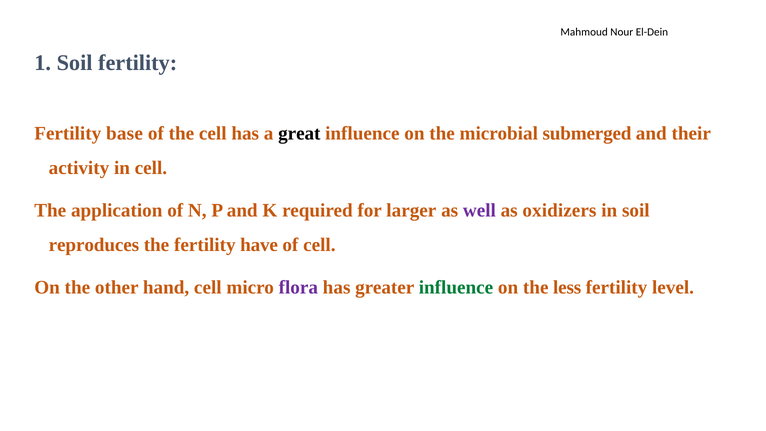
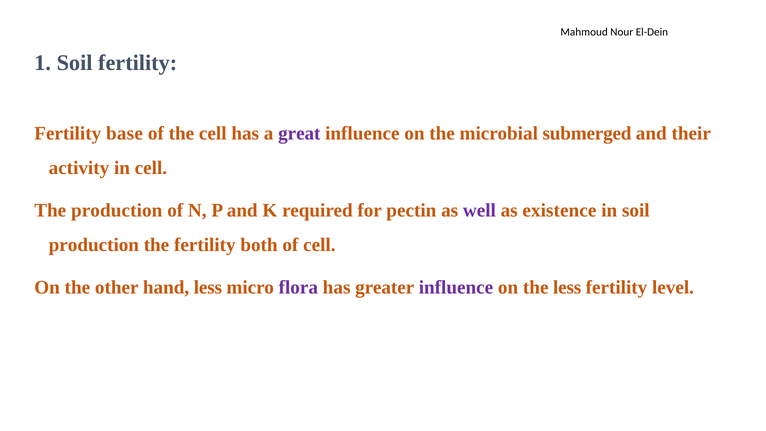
great colour: black -> purple
The application: application -> production
larger: larger -> pectin
oxidizers: oxidizers -> existence
reproduces at (94, 245): reproduces -> production
have: have -> both
hand cell: cell -> less
influence at (456, 287) colour: green -> purple
